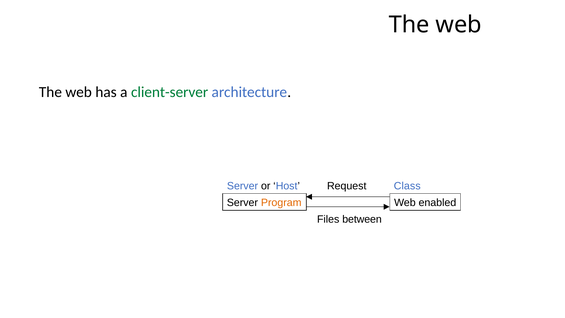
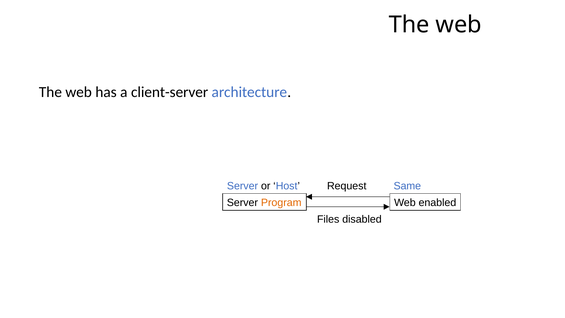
client-server colour: green -> black
Class: Class -> Same
between: between -> disabled
